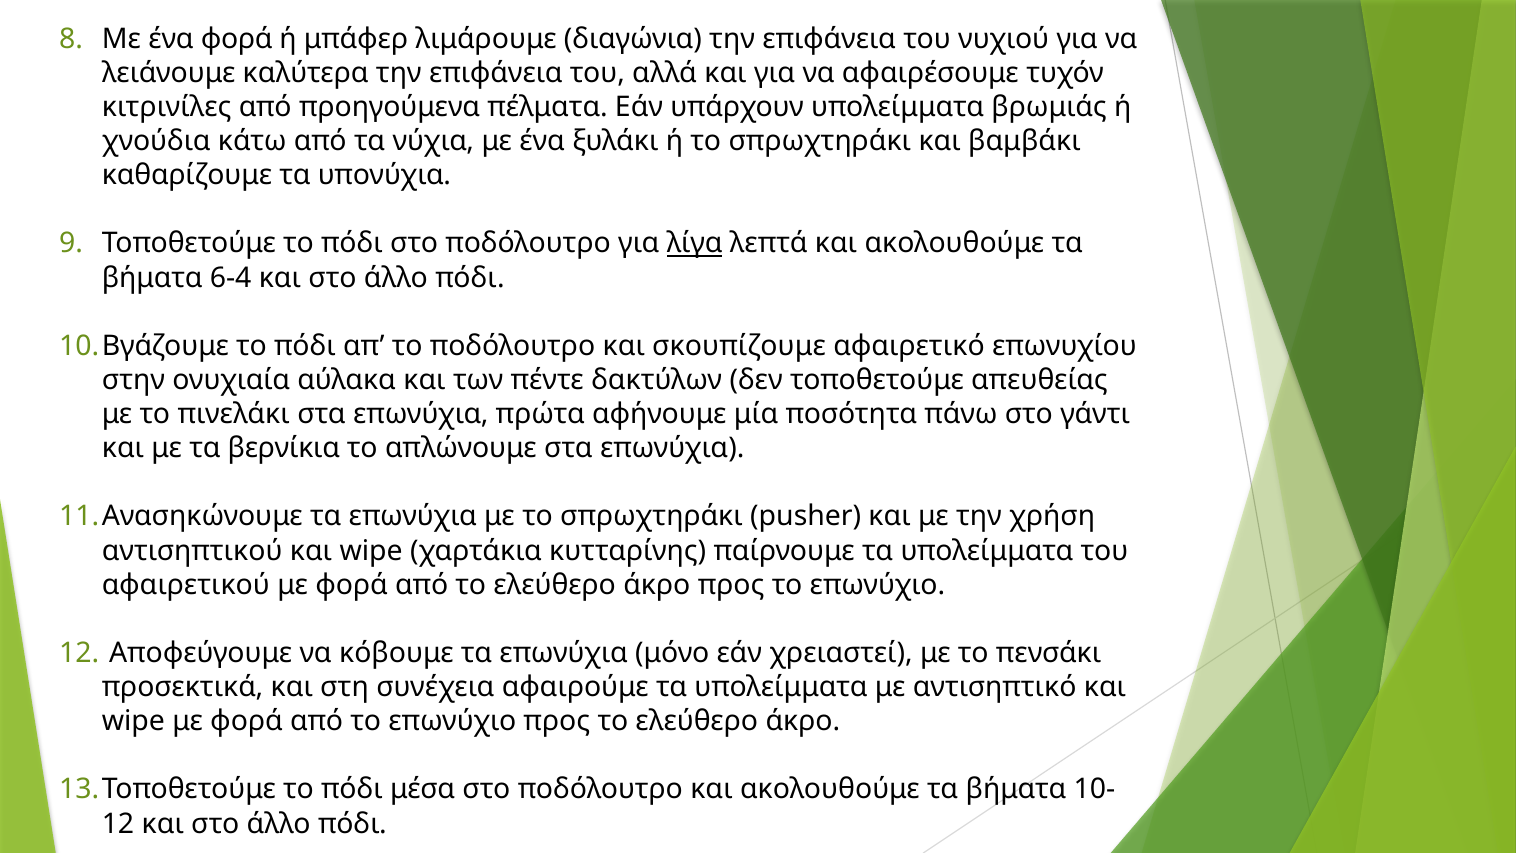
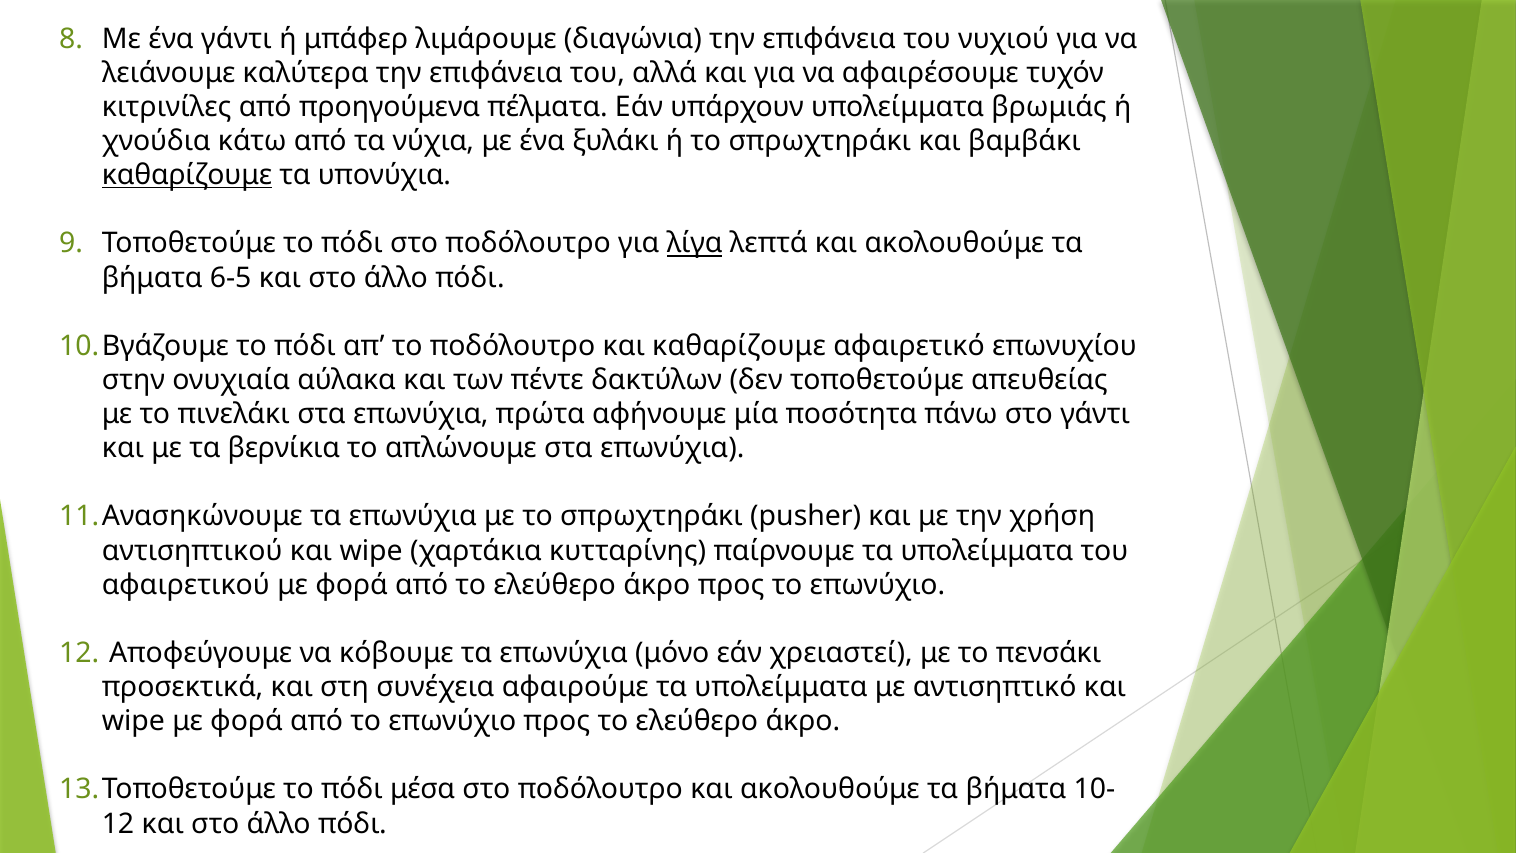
ένα φορά: φορά -> γάντι
καθαρίζουμε at (187, 175) underline: none -> present
6-4: 6-4 -> 6-5
και σκουπίζουμε: σκουπίζουμε -> καθαρίζουμε
